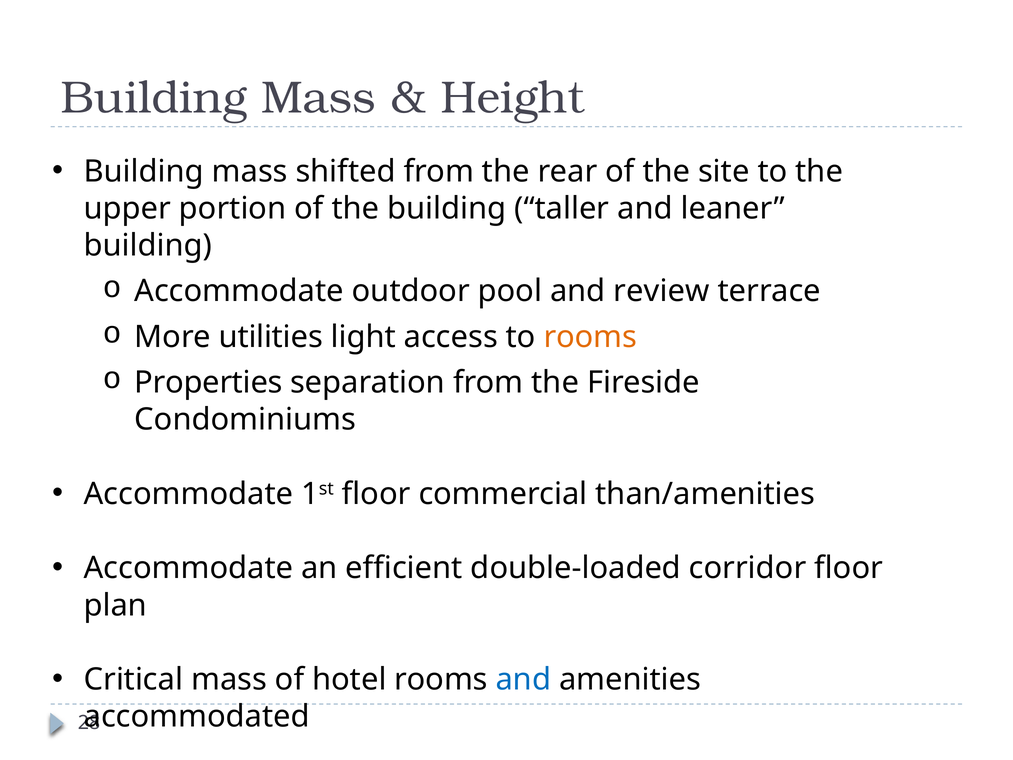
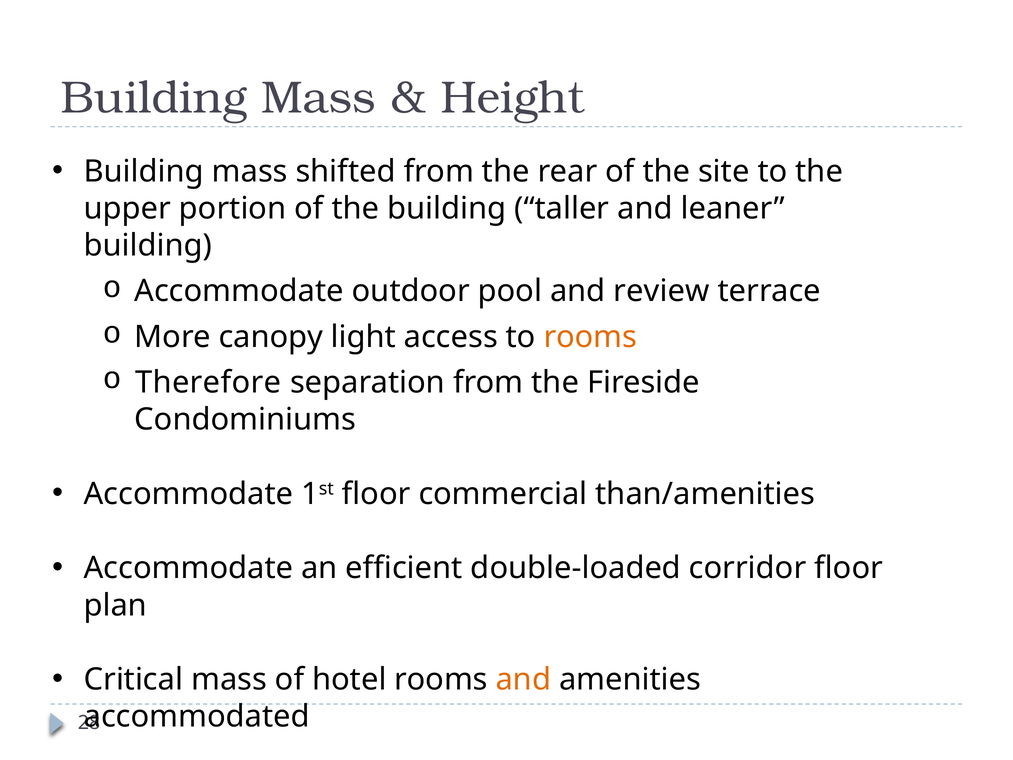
utilities: utilities -> canopy
Properties: Properties -> Therefore
and at (523, 679) colour: blue -> orange
